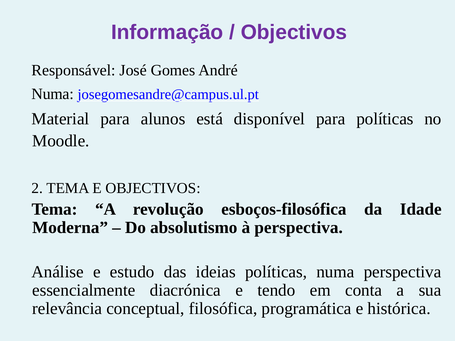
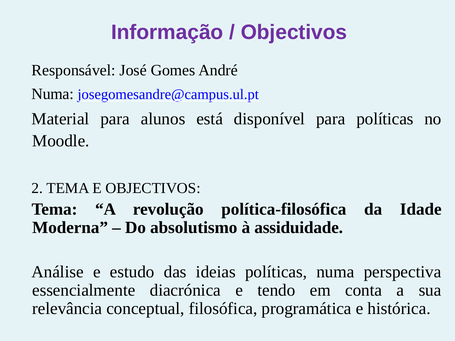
esboços-filosófica: esboços-filosófica -> política-filosófica
à perspectiva: perspectiva -> assiduidade
